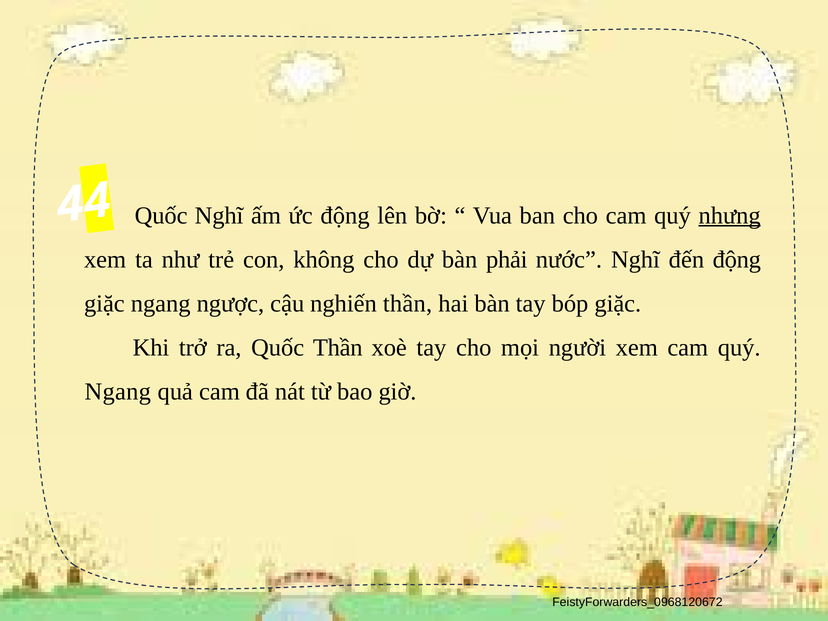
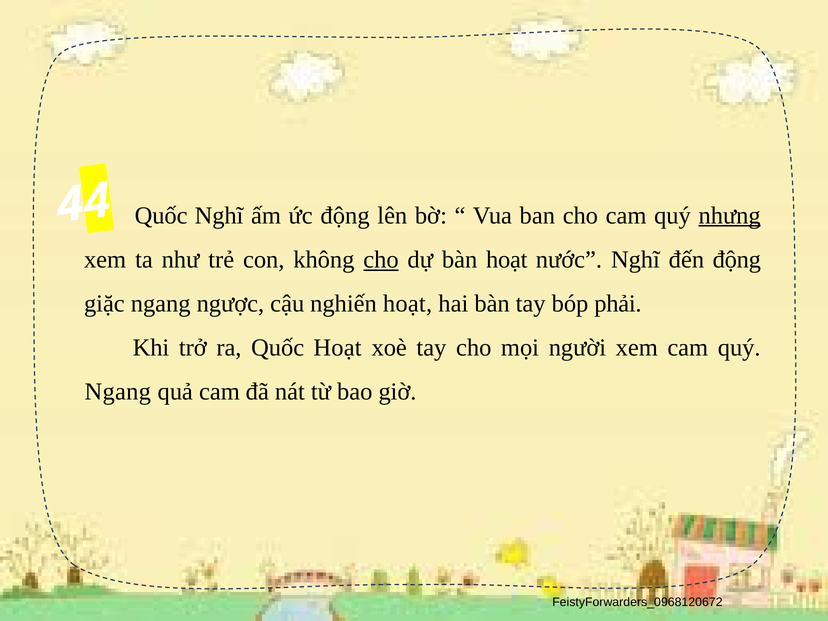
cho at (381, 260) underline: none -> present
bàn phải: phải -> hoạt
nghiến thần: thần -> hoạt
bóp giặc: giặc -> phải
Quốc Thần: Thần -> Hoạt
